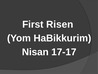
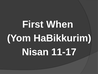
Risen: Risen -> When
17-17: 17-17 -> 11-17
